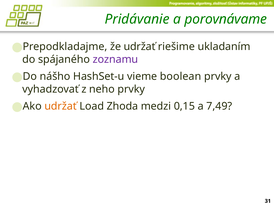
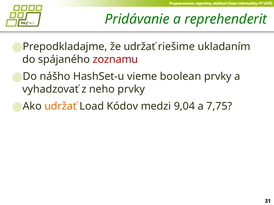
porovnávame: porovnávame -> reprehenderit
zoznamu colour: purple -> red
Zhoda: Zhoda -> Kódov
0,15: 0,15 -> 9,04
7,49: 7,49 -> 7,75
